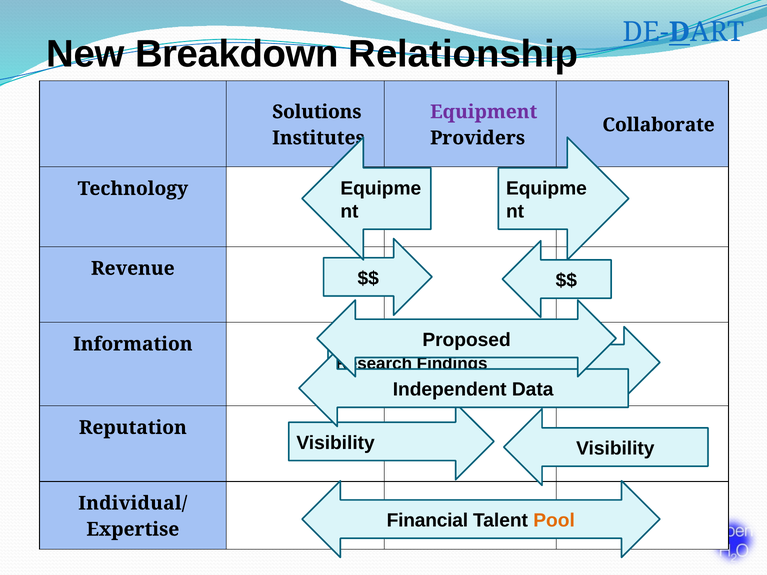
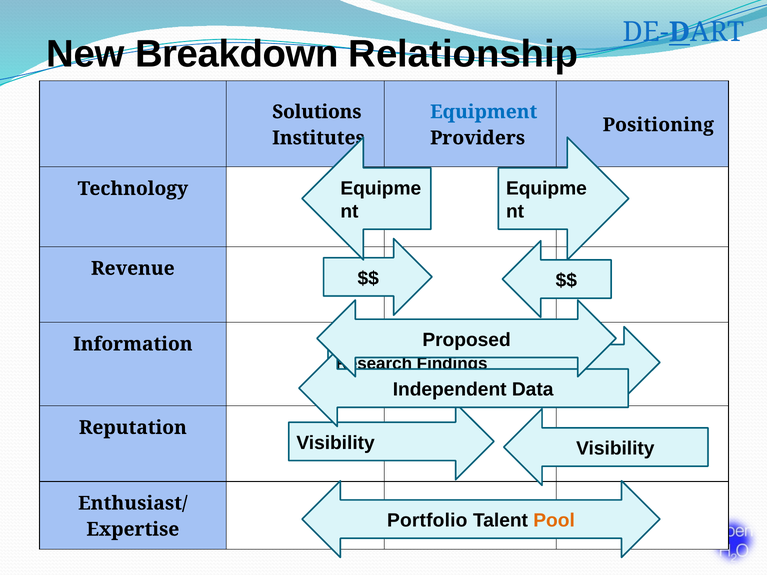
Equipment colour: purple -> blue
Collaborate: Collaborate -> Positioning
Individual/: Individual/ -> Enthusiast/
Financial: Financial -> Portfolio
